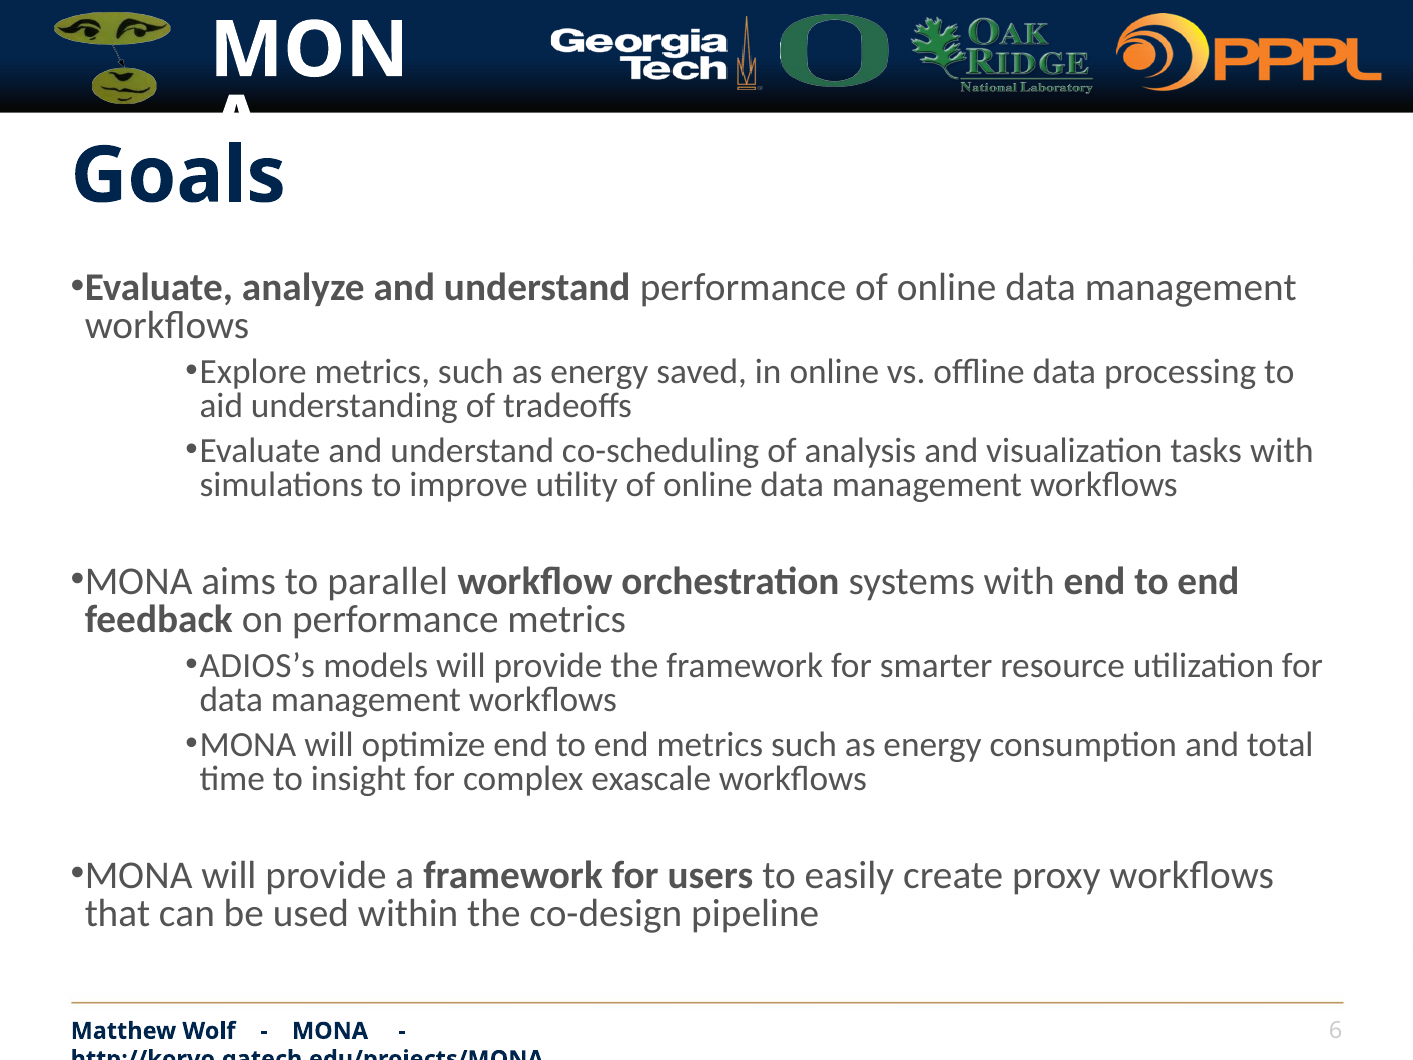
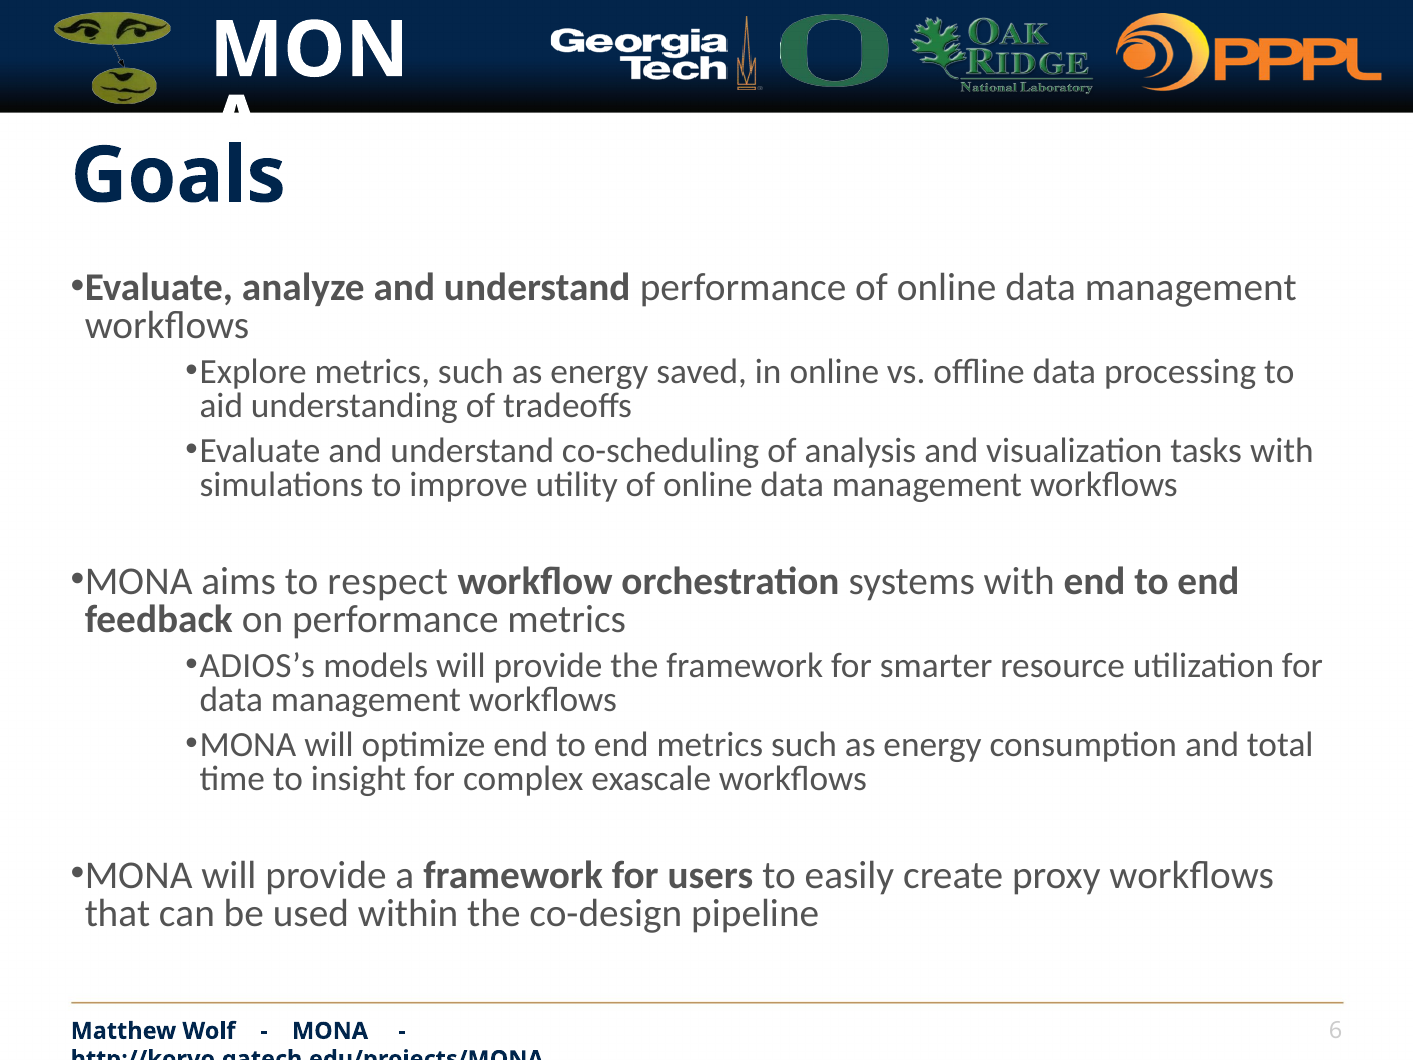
parallel: parallel -> respect
